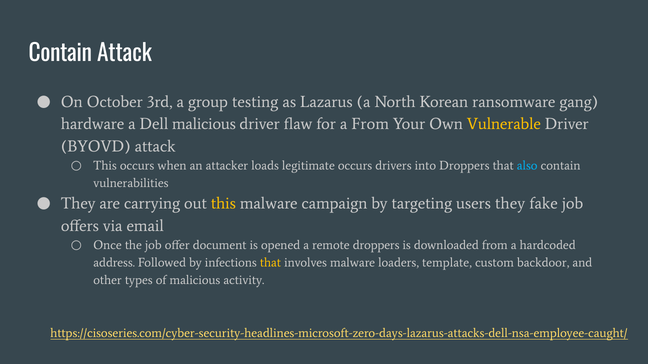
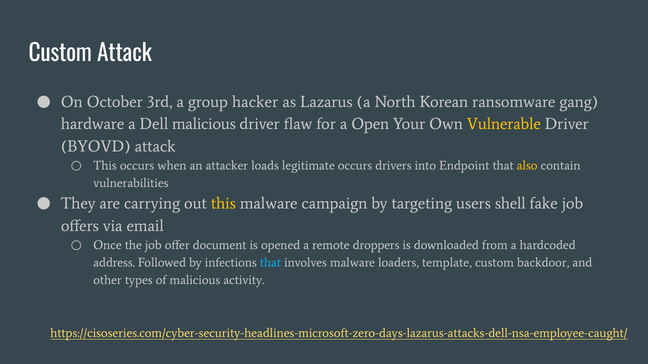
Contain at (60, 54): Contain -> Custom
testing: testing -> hacker
a From: From -> Open
into Droppers: Droppers -> Endpoint
also colour: light blue -> yellow
users they: they -> shell
that at (270, 263) colour: yellow -> light blue
